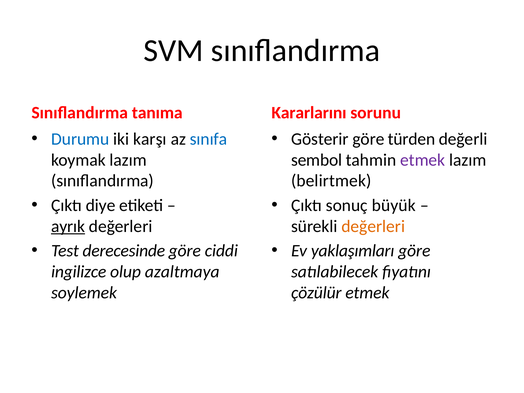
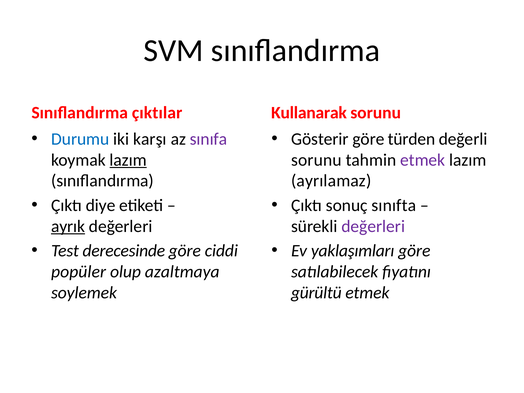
tanıma: tanıma -> çıktılar
Kararlarını: Kararlarını -> Kullanarak
sınıfa colour: blue -> purple
lazım at (128, 160) underline: none -> present
sembol at (317, 160): sembol -> sorunu
belirtmek: belirtmek -> ayrılamaz
büyük: büyük -> sınıfta
değerleri at (373, 226) colour: orange -> purple
ingilizce: ingilizce -> popüler
çözülür: çözülür -> gürültü
